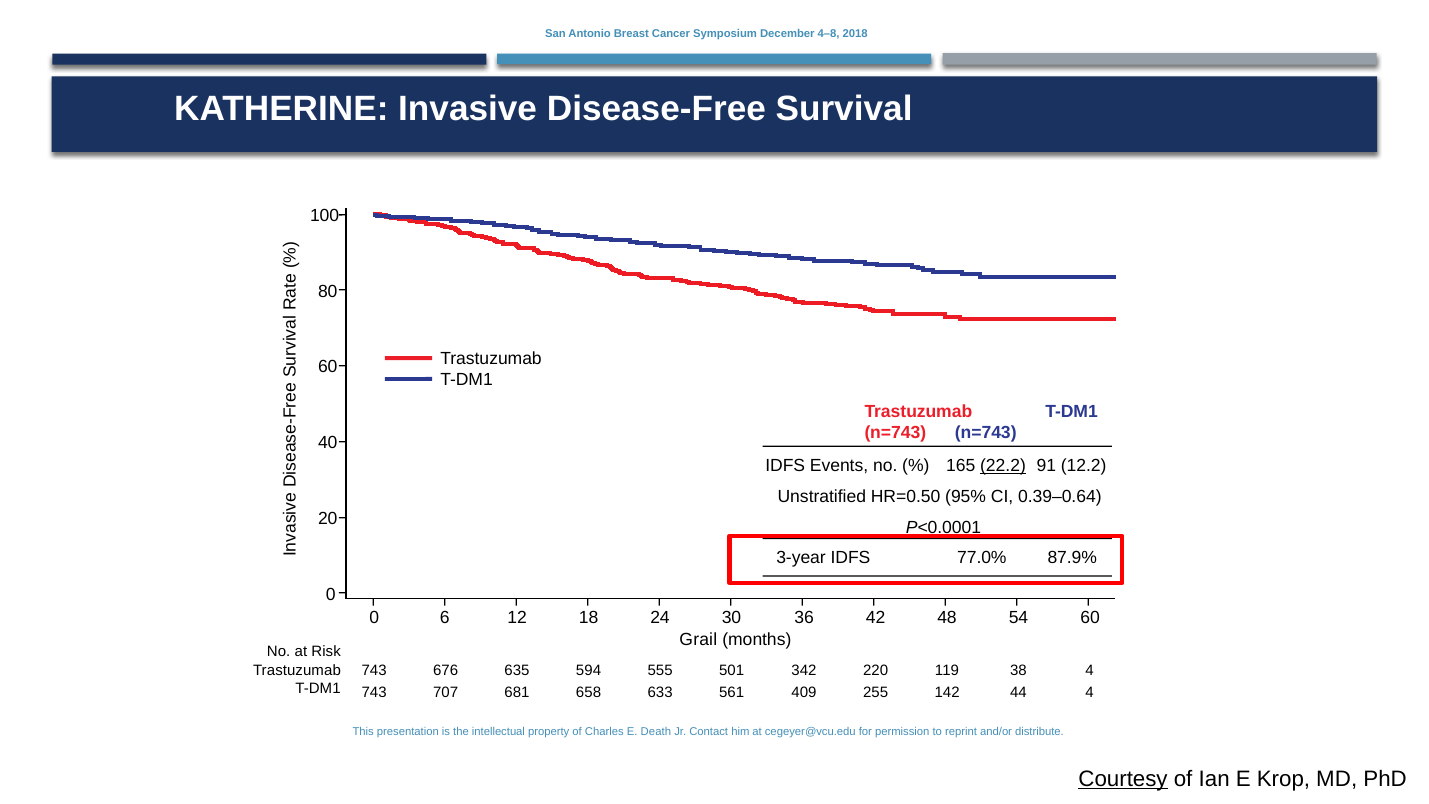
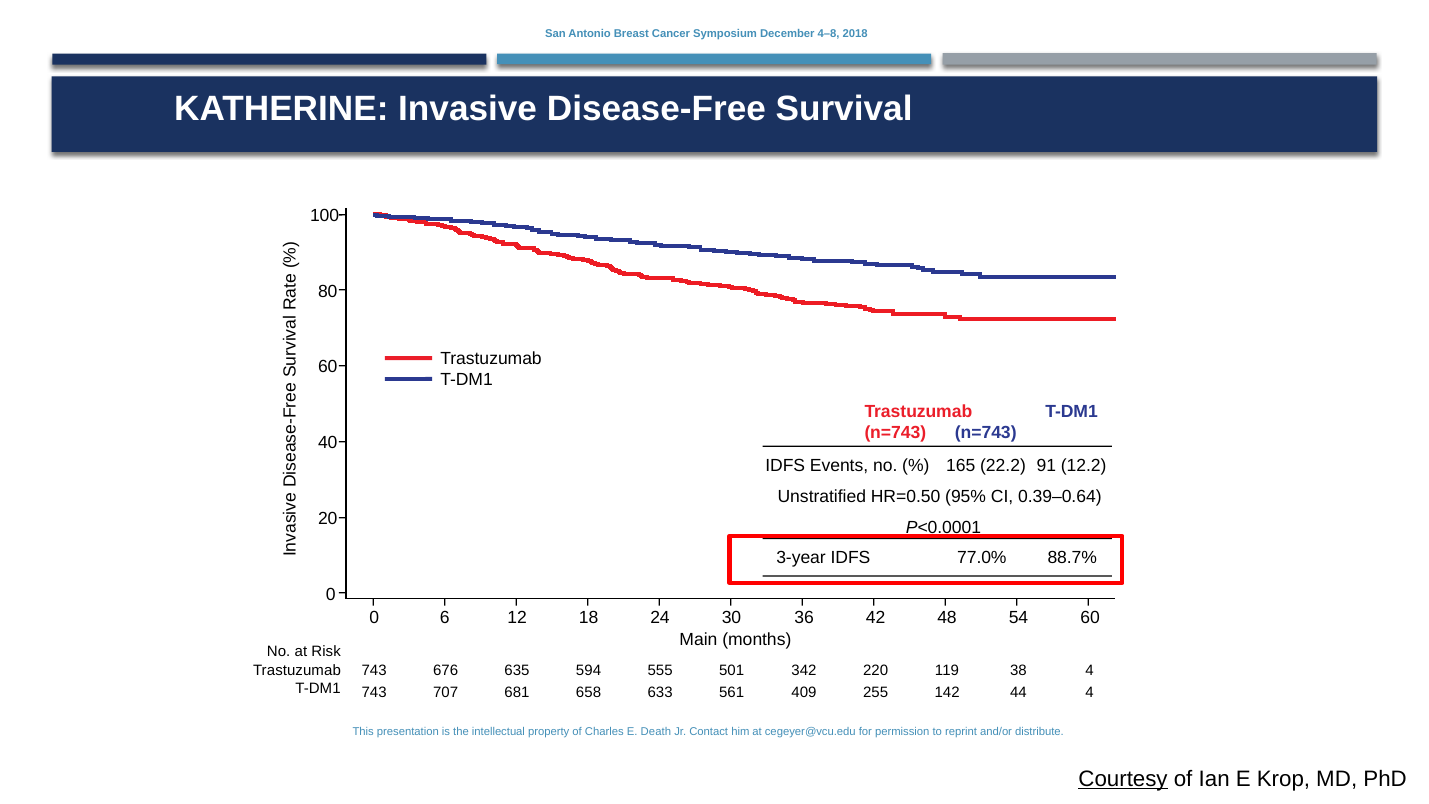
22.2 underline: present -> none
87.9%: 87.9% -> 88.7%
Grail: Grail -> Main
